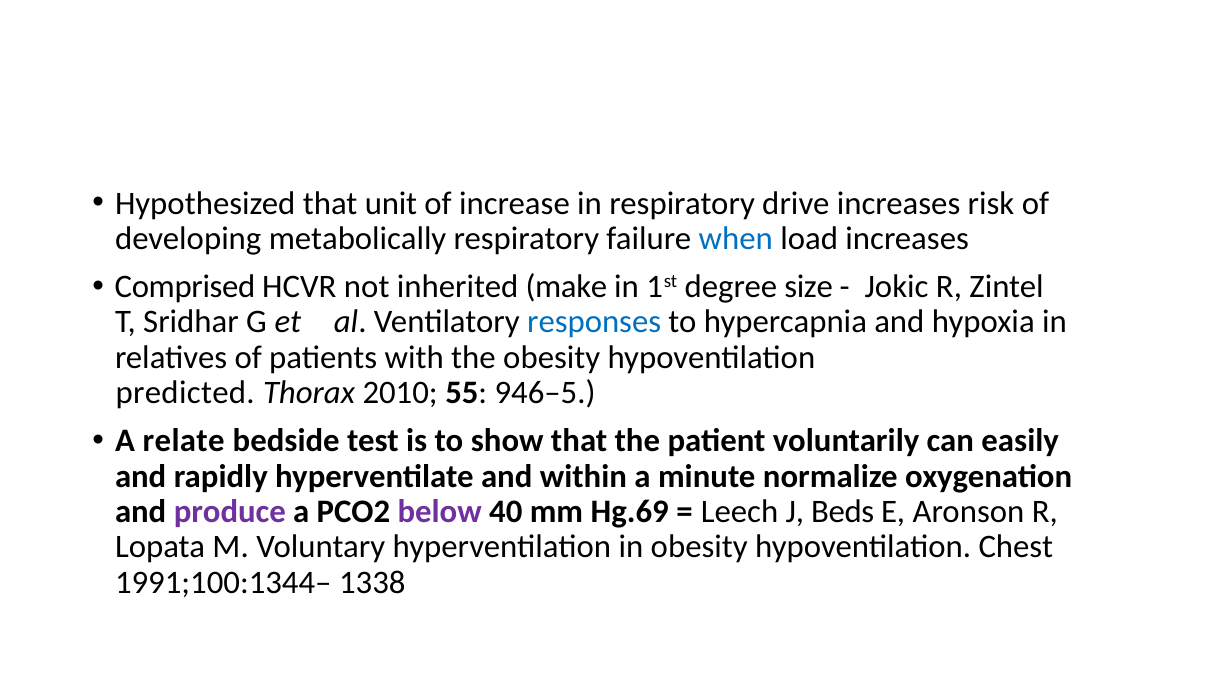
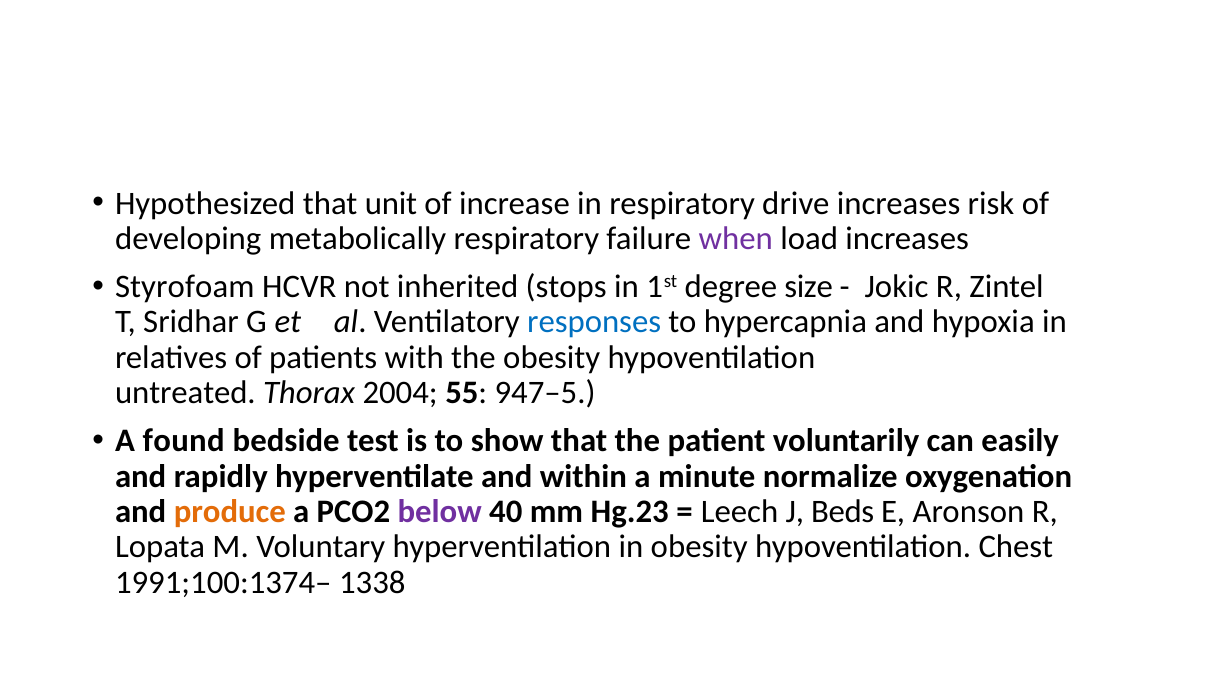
when colour: blue -> purple
Comprised: Comprised -> Styrofoam
make: make -> stops
predicted: predicted -> untreated
2010: 2010 -> 2004
946–5: 946–5 -> 947–5
relate: relate -> found
produce colour: purple -> orange
Hg.69: Hg.69 -> Hg.23
1991;100:1344–: 1991;100:1344– -> 1991;100:1374–
